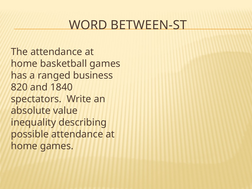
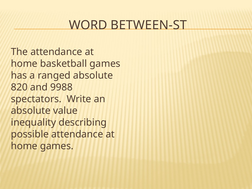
ranged business: business -> absolute
1840: 1840 -> 9988
